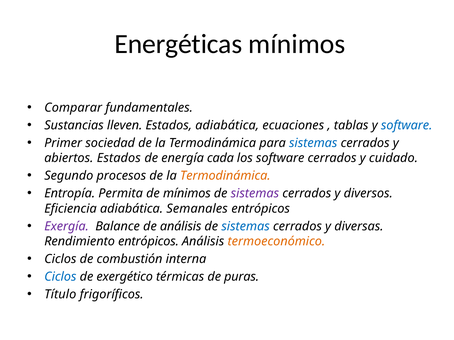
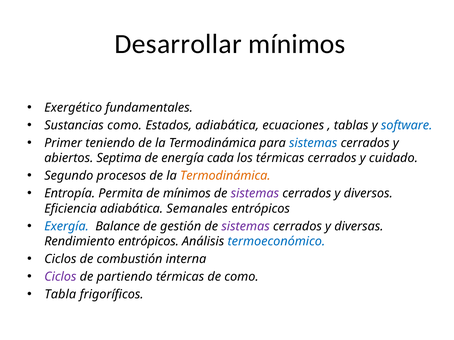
Energéticas: Energéticas -> Desarrollar
Comparar: Comparar -> Exergético
Sustancias lleven: lleven -> como
sociedad: sociedad -> teniendo
abiertos Estados: Estados -> Septima
los software: software -> térmicas
Exergía colour: purple -> blue
de análisis: análisis -> gestión
sistemas at (246, 227) colour: blue -> purple
termoeconómico colour: orange -> blue
Ciclos at (60, 277) colour: blue -> purple
exergético: exergético -> partiendo
de puras: puras -> como
Título: Título -> Tabla
